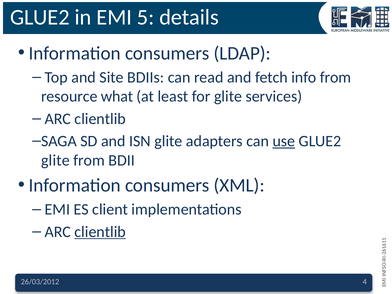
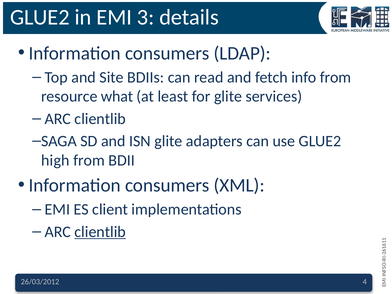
5: 5 -> 3
use underline: present -> none
glite at (55, 160): glite -> high
